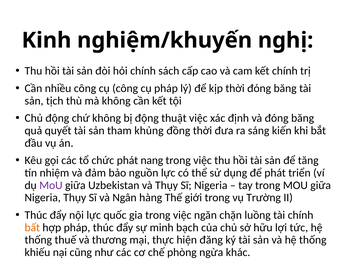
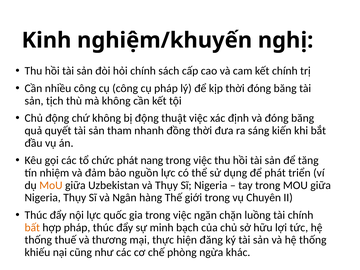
khủng: khủng -> nhanh
MoU at (51, 185) colour: purple -> orange
Trường: Trường -> Chuyên
